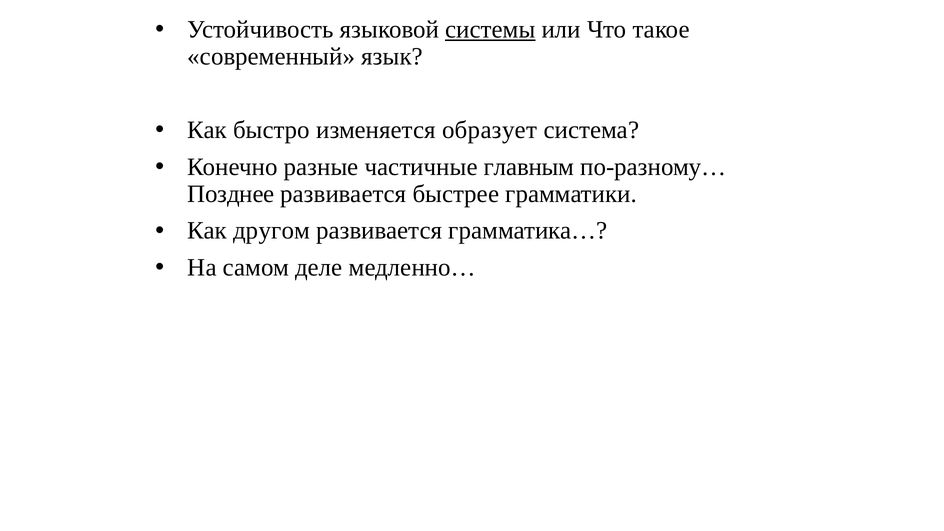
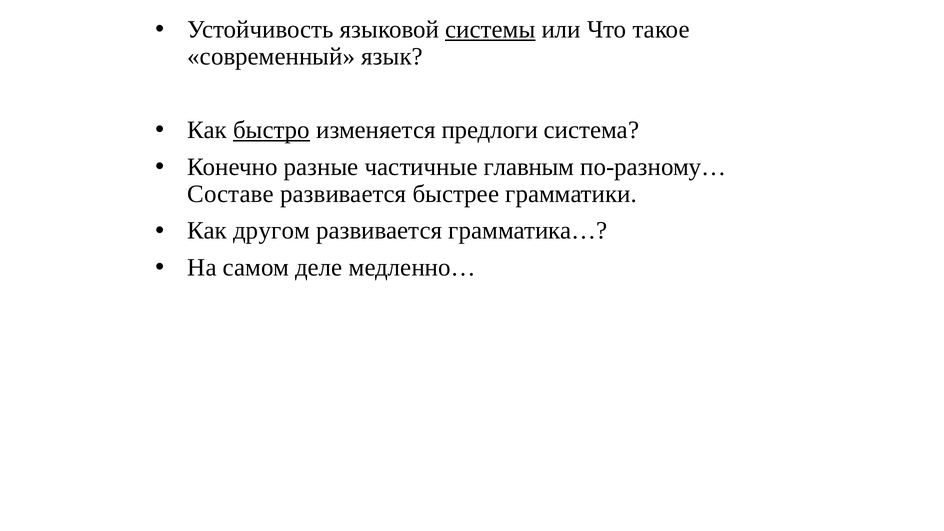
быстро underline: none -> present
образует: образует -> предлоги
Позднее: Позднее -> Составе
